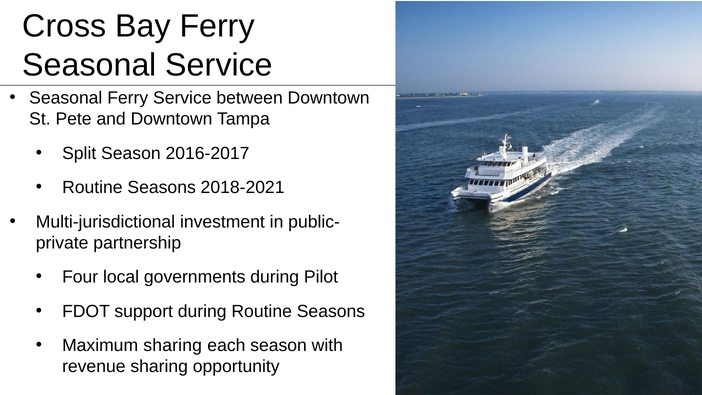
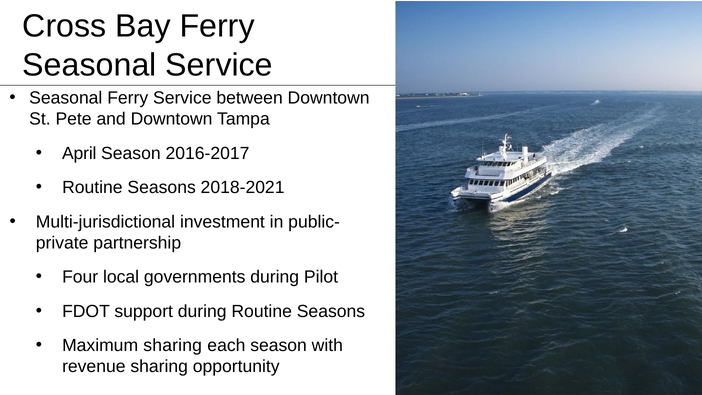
Split: Split -> April
